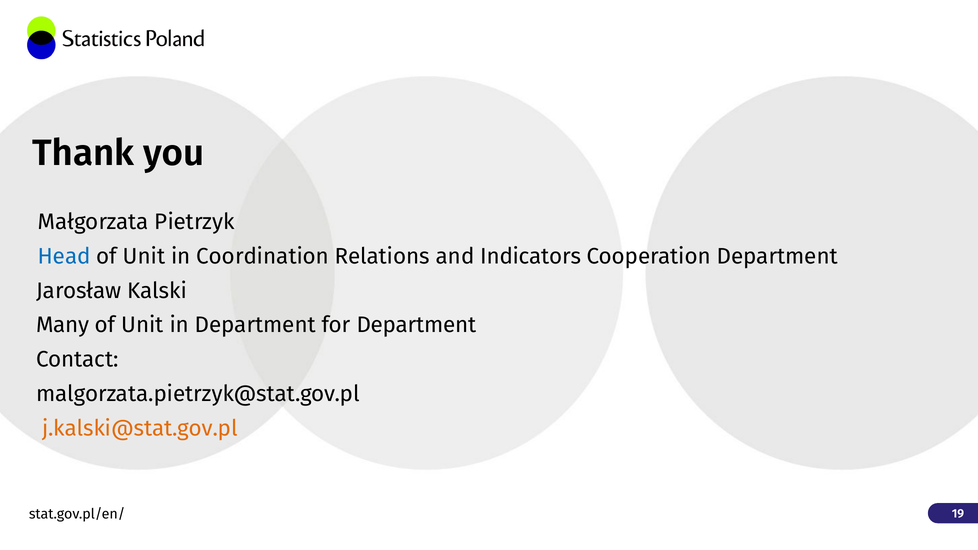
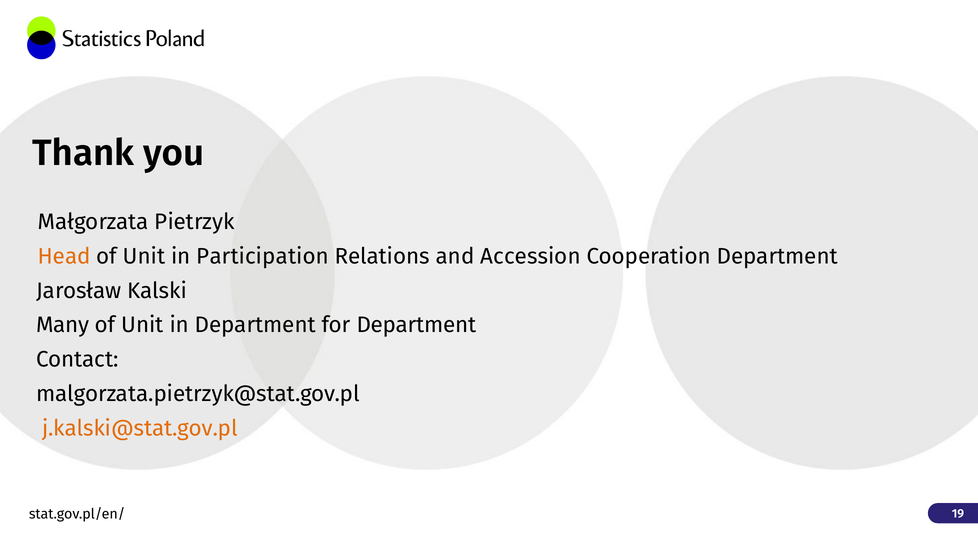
Head colour: blue -> orange
Coordination: Coordination -> Participation
Indicators: Indicators -> Accession
